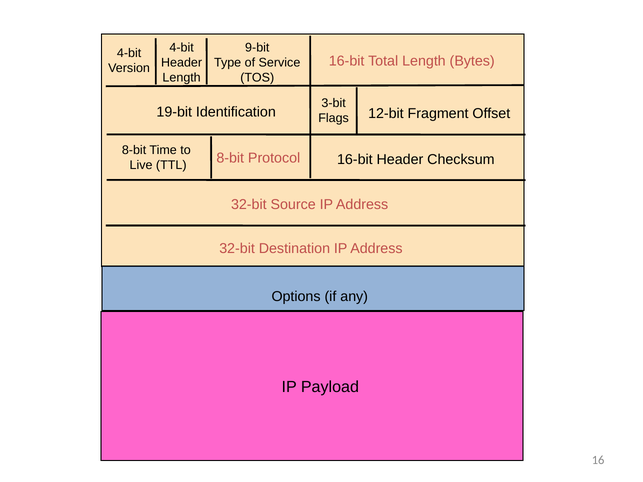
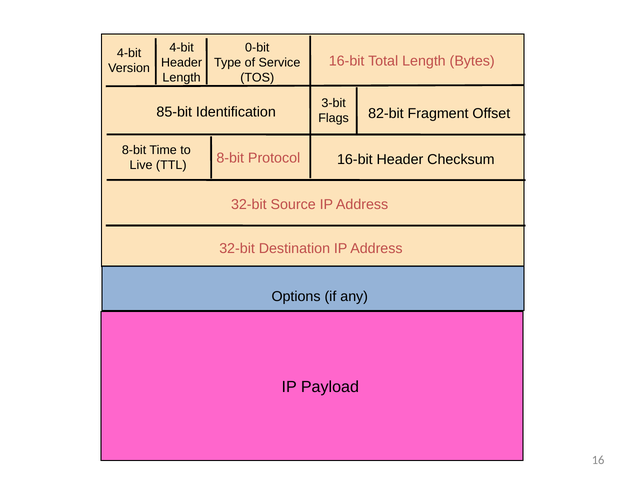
9-bit: 9-bit -> 0-bit
19-bit: 19-bit -> 85-bit
12-bit: 12-bit -> 82-bit
